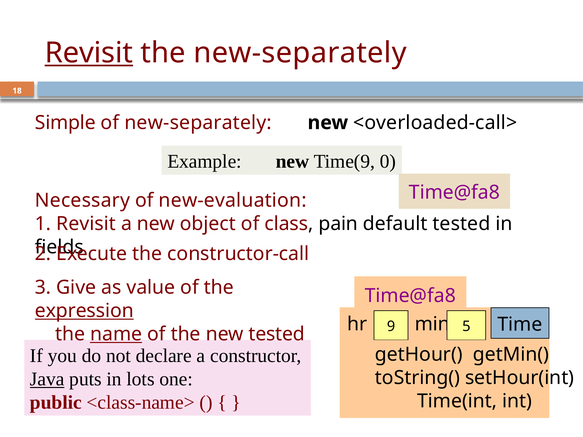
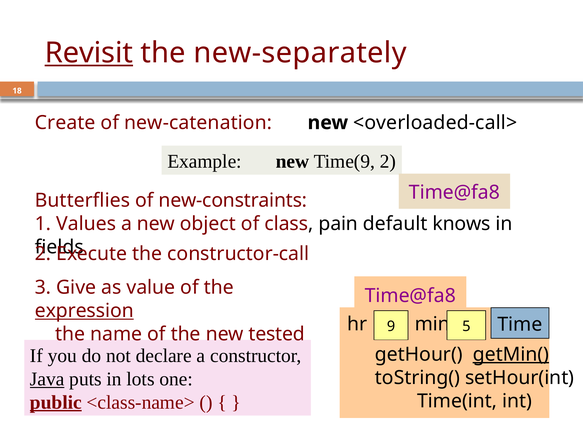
Simple: Simple -> Create
of new-separately: new-separately -> new-catenation
Time(9 0: 0 -> 2
Necessary: Necessary -> Butterflies
new-evaluation: new-evaluation -> new-constraints
1 Revisit: Revisit -> Values
default tested: tested -> knows
name underline: present -> none
getMin( underline: none -> present
public underline: none -> present
